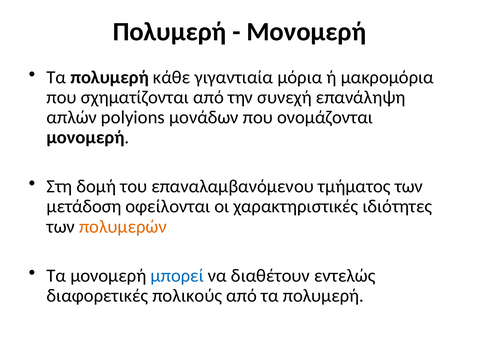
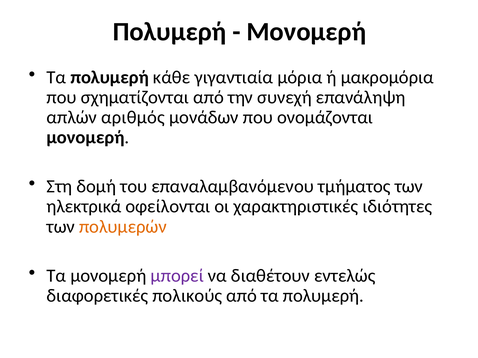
polyions: polyions -> αριθμός
μετάδοση: μετάδοση -> ηλεκτρικά
μπορεί colour: blue -> purple
